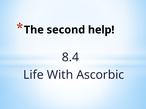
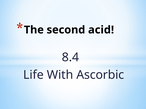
help: help -> acid
